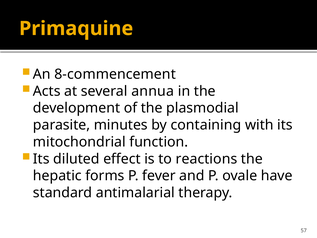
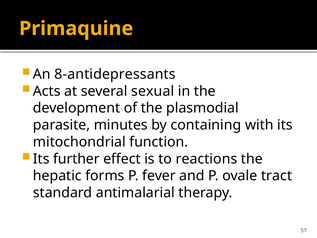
8-commencement: 8-commencement -> 8-antidepressants
annua: annua -> sexual
diluted: diluted -> further
have: have -> tract
